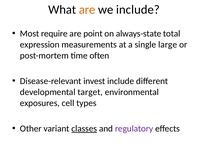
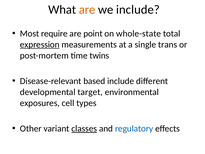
always-state: always-state -> whole-state
expression underline: none -> present
large: large -> trans
often: often -> twins
invest: invest -> based
regulatory colour: purple -> blue
